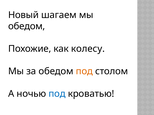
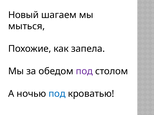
обедом at (27, 26): обедом -> мыться
колесу: колесу -> запела
под at (84, 72) colour: orange -> purple
